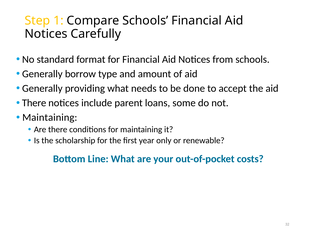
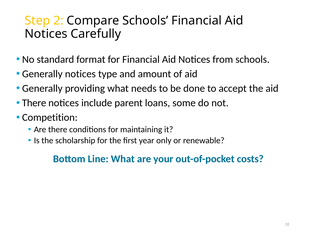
1: 1 -> 2
Generally borrow: borrow -> notices
Maintaining at (50, 118): Maintaining -> Competition
